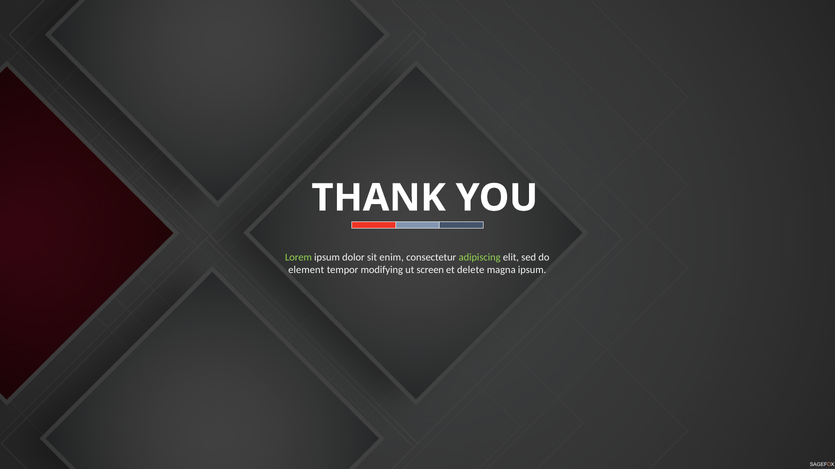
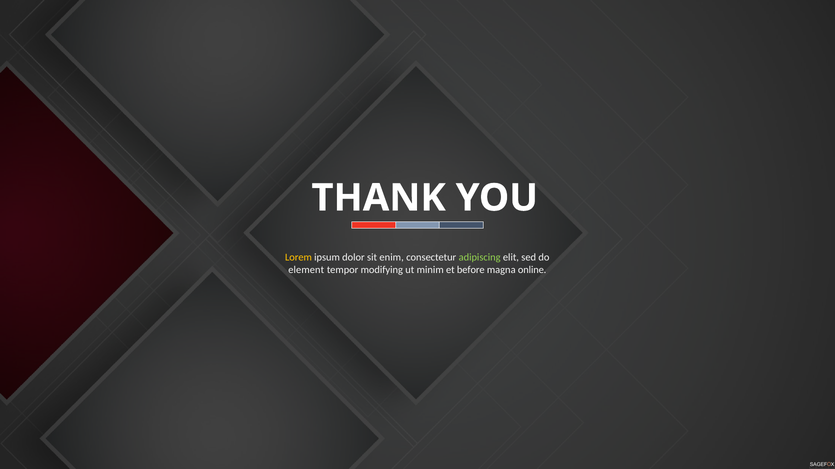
Lorem colour: light green -> yellow
screen: screen -> minim
delete: delete -> before
magna ipsum: ipsum -> online
